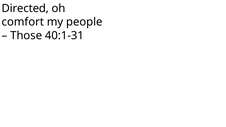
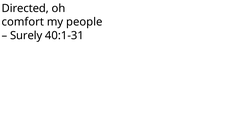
Those: Those -> Surely
